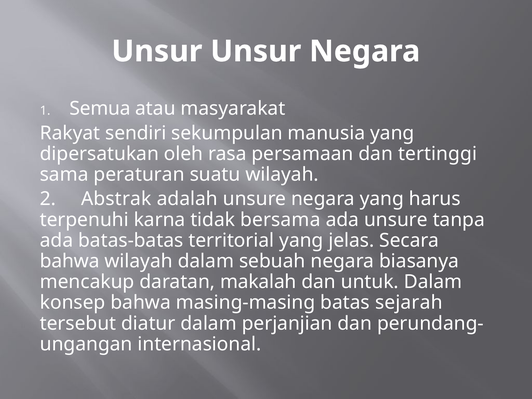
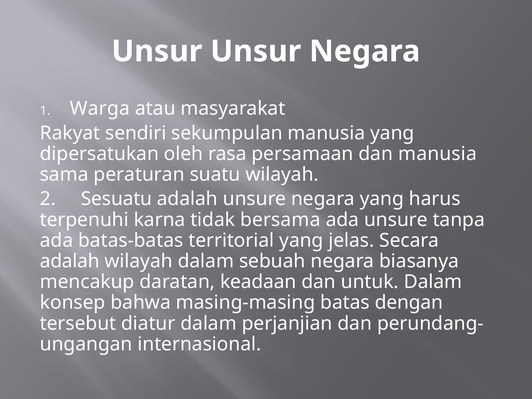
Semua: Semua -> Warga
dan tertinggi: tertinggi -> manusia
Abstrak: Abstrak -> Sesuatu
bahwa at (70, 261): bahwa -> adalah
makalah: makalah -> keadaan
sejarah: sejarah -> dengan
